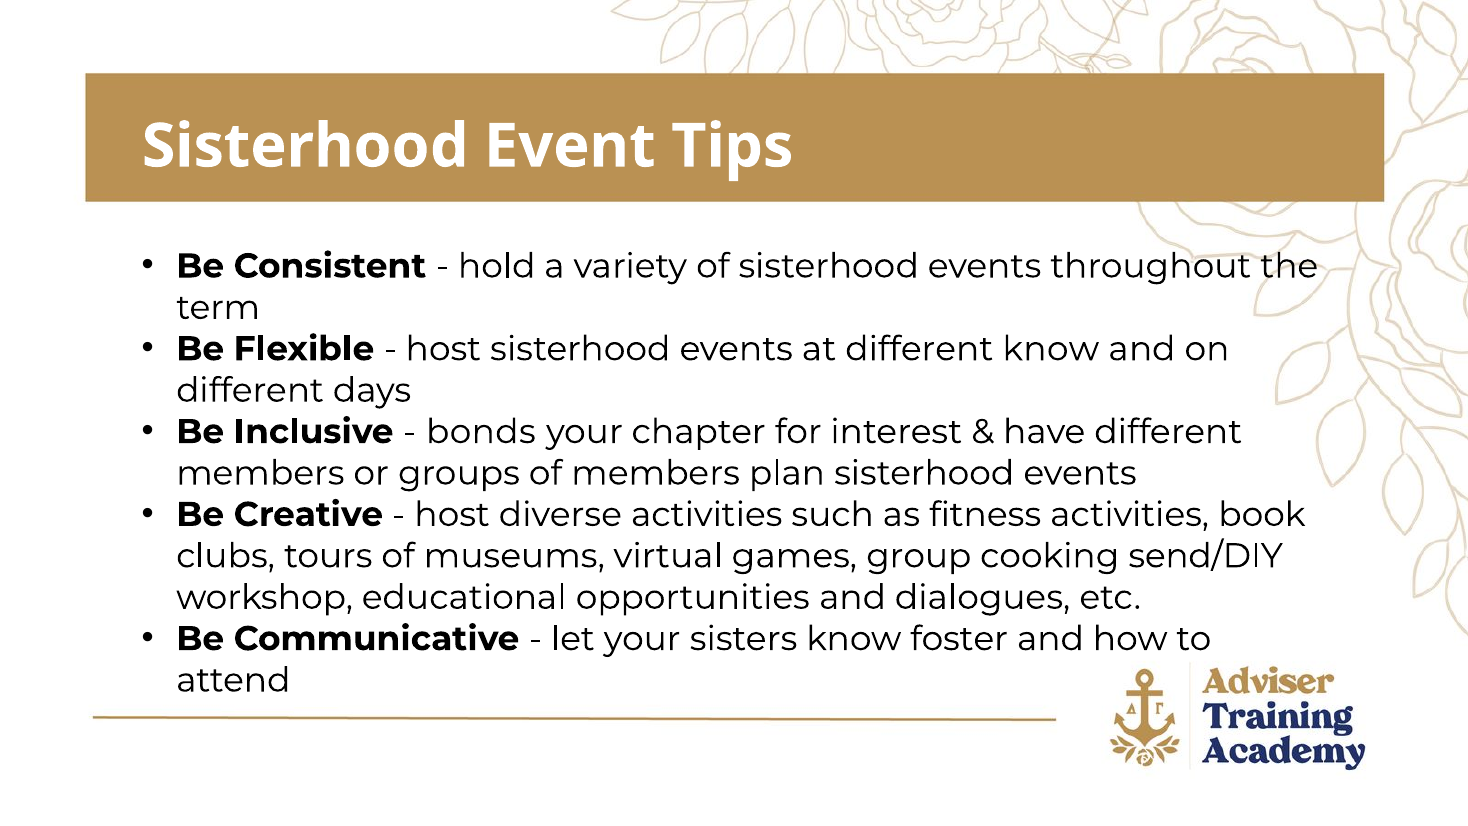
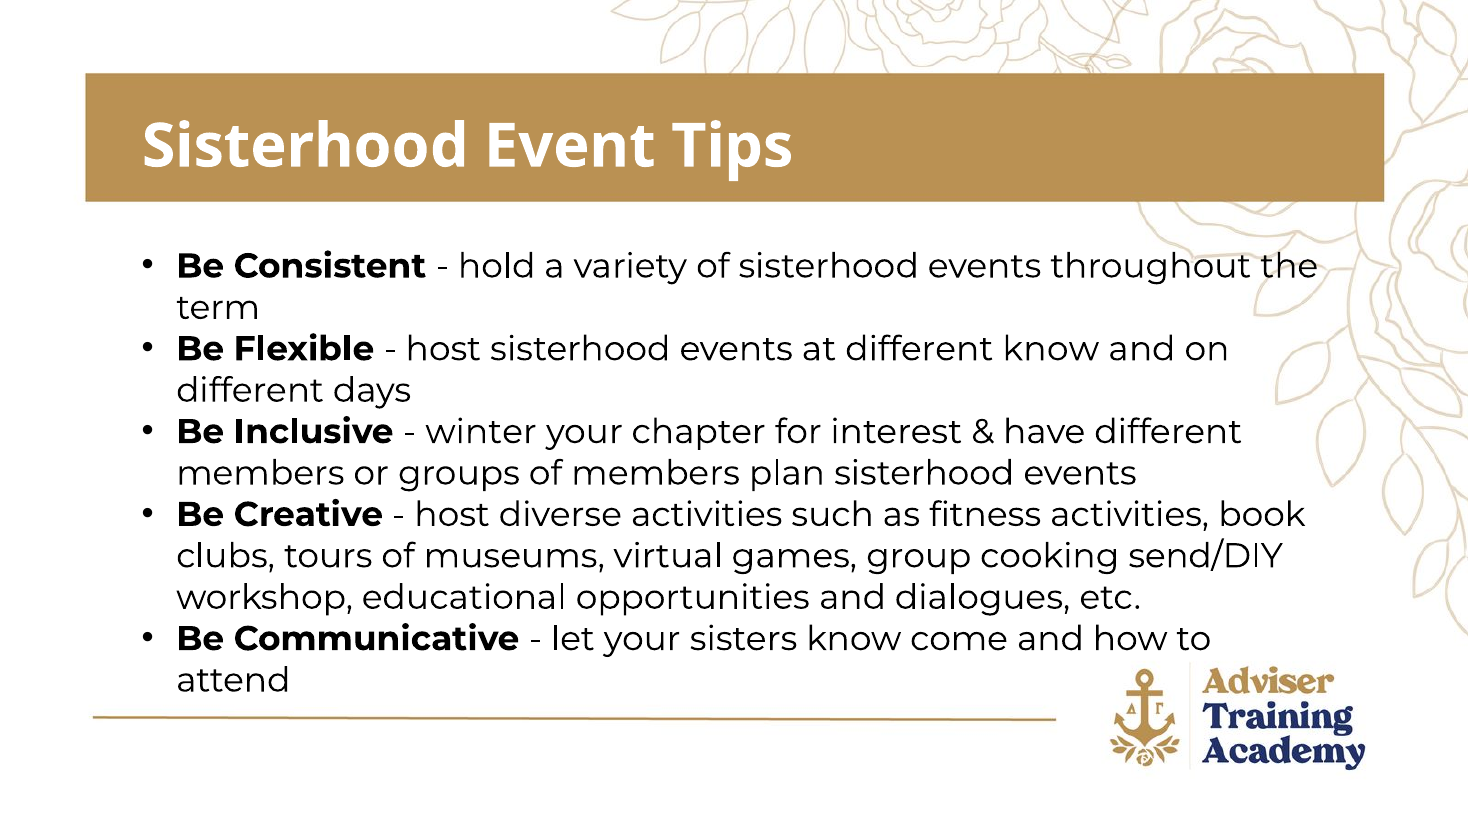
bonds: bonds -> winter
foster: foster -> come
